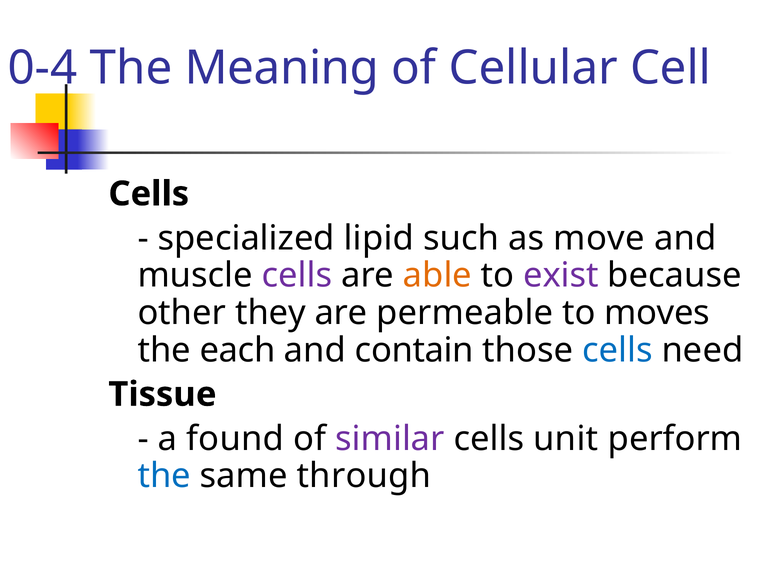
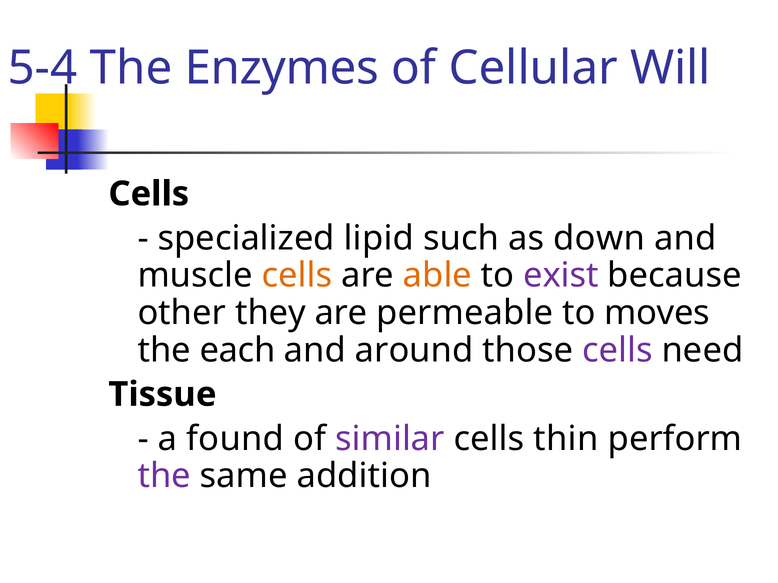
0-4: 0-4 -> 5-4
Meaning: Meaning -> Enzymes
Cell: Cell -> Will
move: move -> down
cells at (297, 276) colour: purple -> orange
contain: contain -> around
cells at (617, 350) colour: blue -> purple
unit: unit -> thin
the at (164, 476) colour: blue -> purple
through: through -> addition
